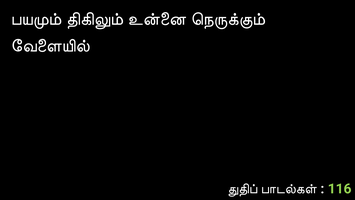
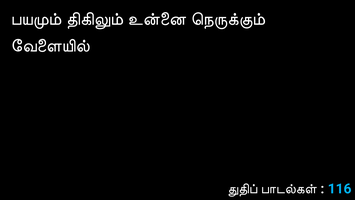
116 colour: light green -> light blue
